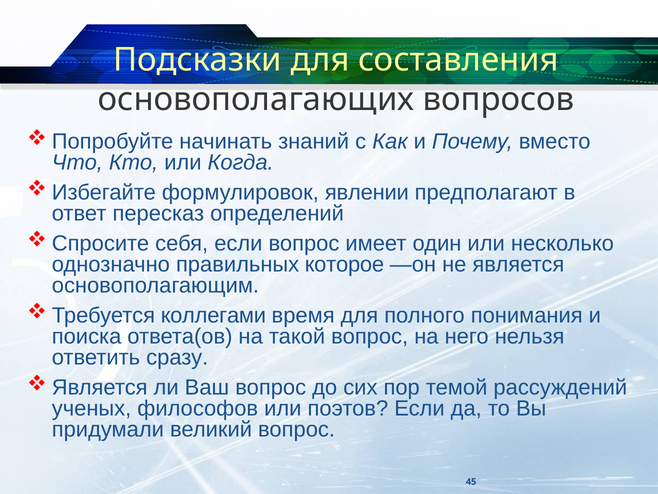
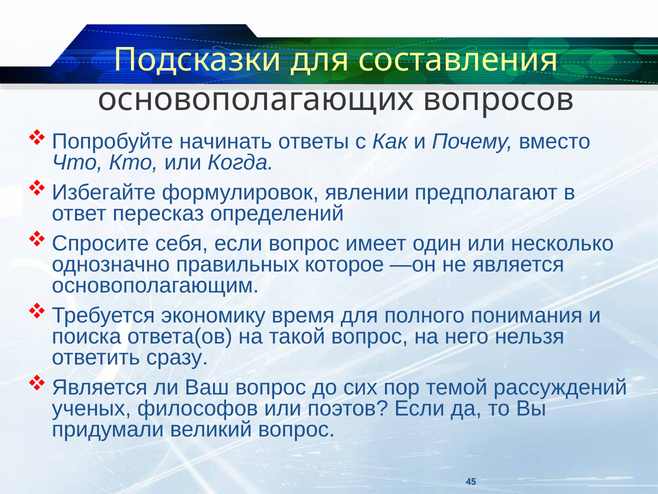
знаний: знаний -> ответы
коллегами: коллегами -> экономику
